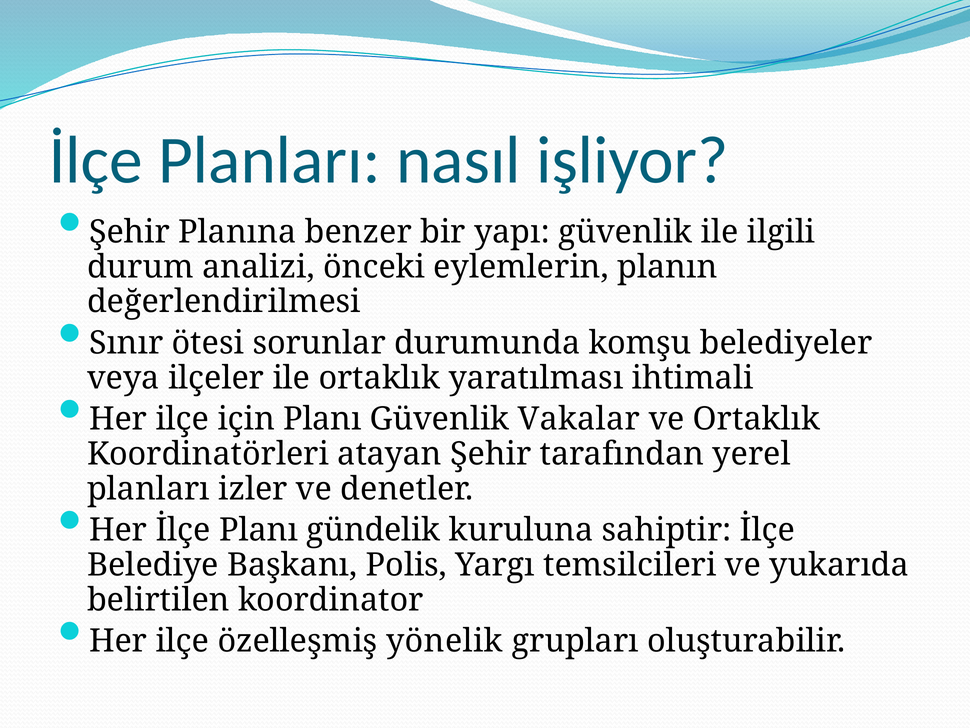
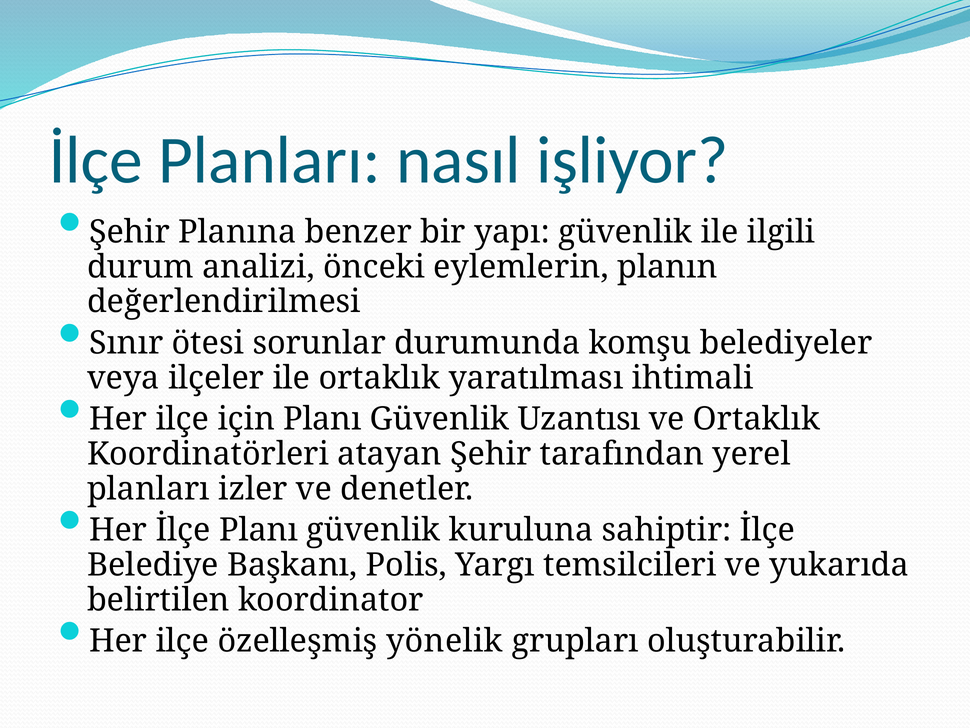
Vakalar: Vakalar -> Uzantısı
İlçe Planı gündelik: gündelik -> güvenlik
